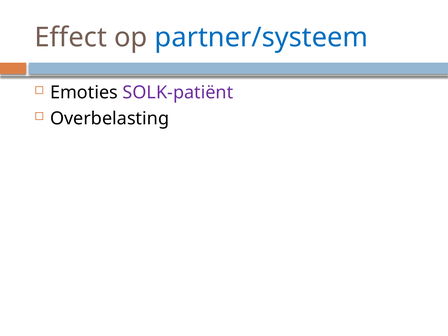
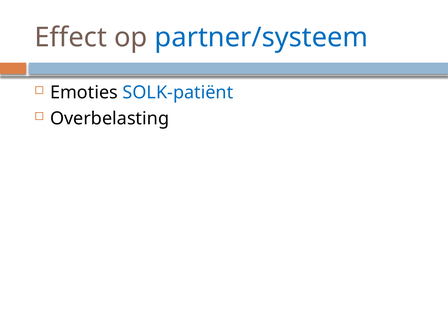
SOLK-patiënt colour: purple -> blue
